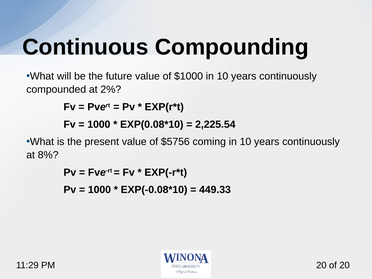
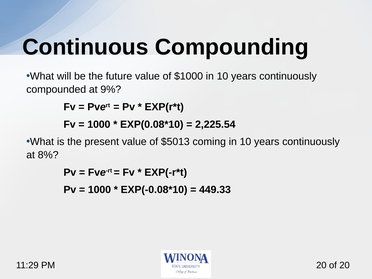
2%: 2% -> 9%
$5756: $5756 -> $5013
